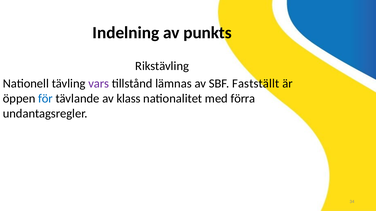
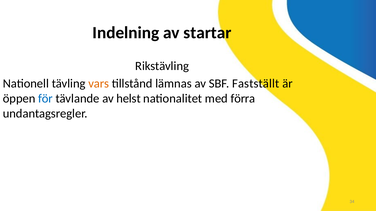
punkts: punkts -> startar
vars colour: purple -> orange
klass: klass -> helst
